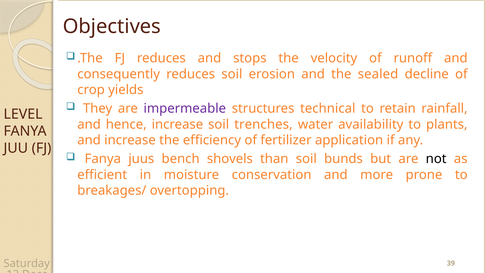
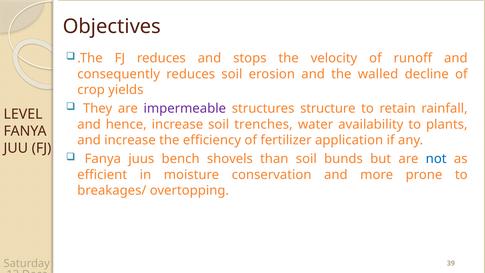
sealed: sealed -> walled
technical: technical -> structure
not colour: black -> blue
